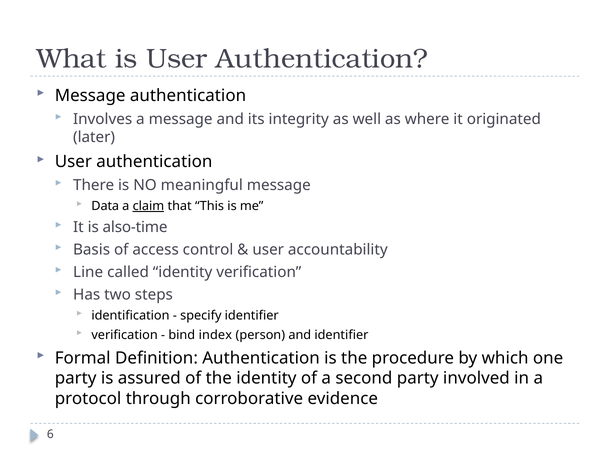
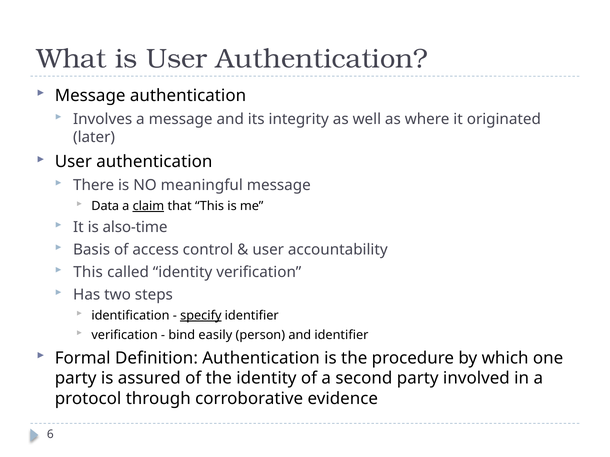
Line at (88, 272): Line -> This
specify underline: none -> present
index: index -> easily
